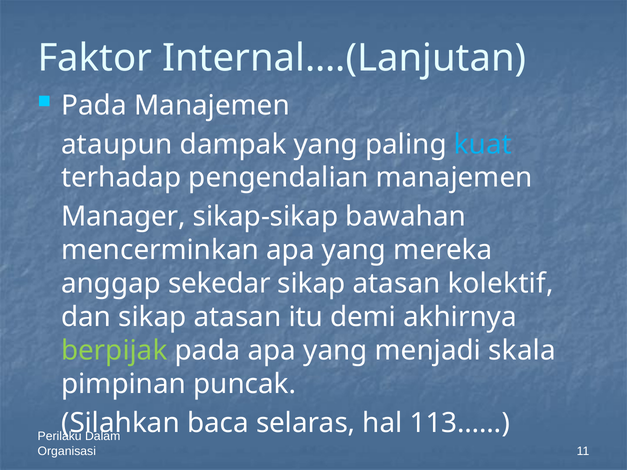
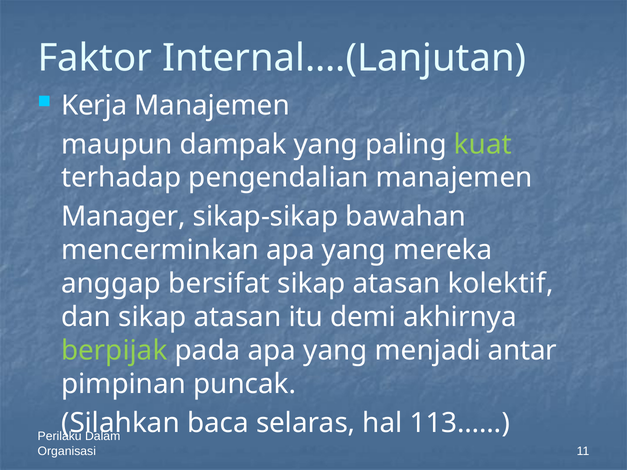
Pada at (94, 105): Pada -> Kerja
ataupun: ataupun -> maupun
kuat colour: light blue -> light green
sekedar: sekedar -> bersifat
skala: skala -> antar
